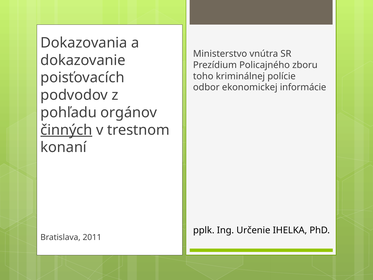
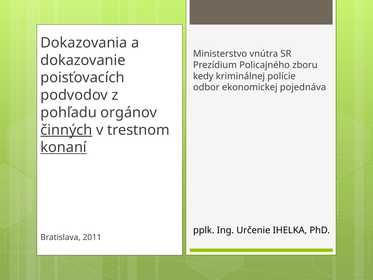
toho: toho -> kedy
informácie: informácie -> pojednáva
konaní underline: none -> present
